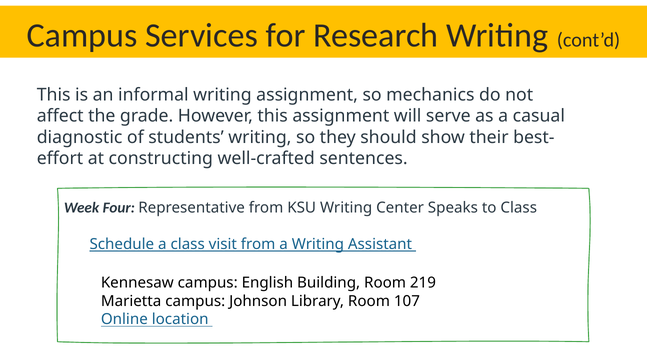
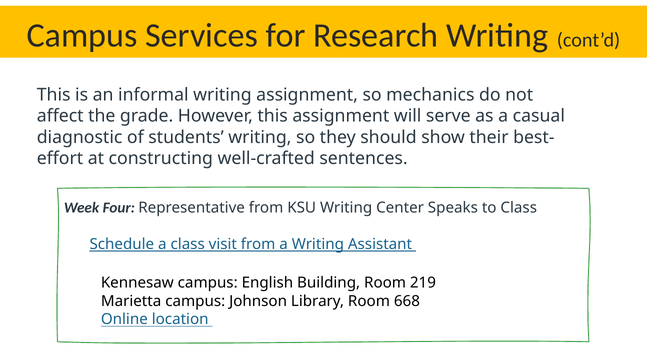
107: 107 -> 668
